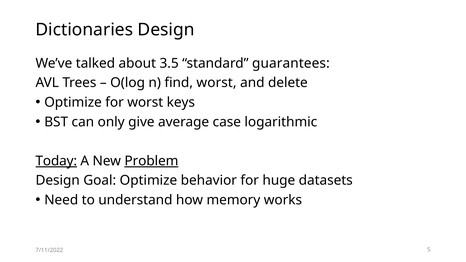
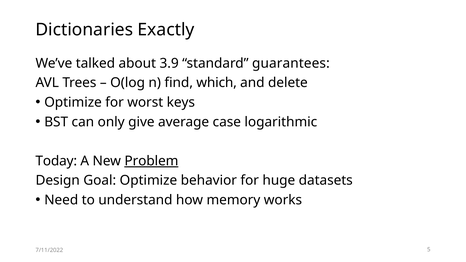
Dictionaries Design: Design -> Exactly
3.5: 3.5 -> 3.9
find worst: worst -> which
Today underline: present -> none
